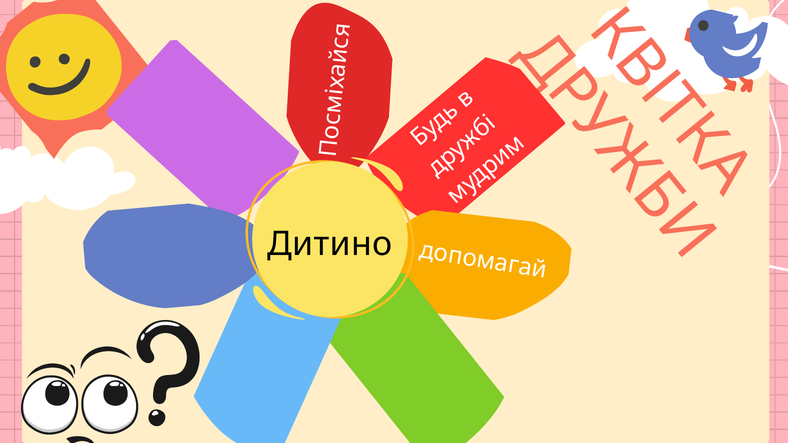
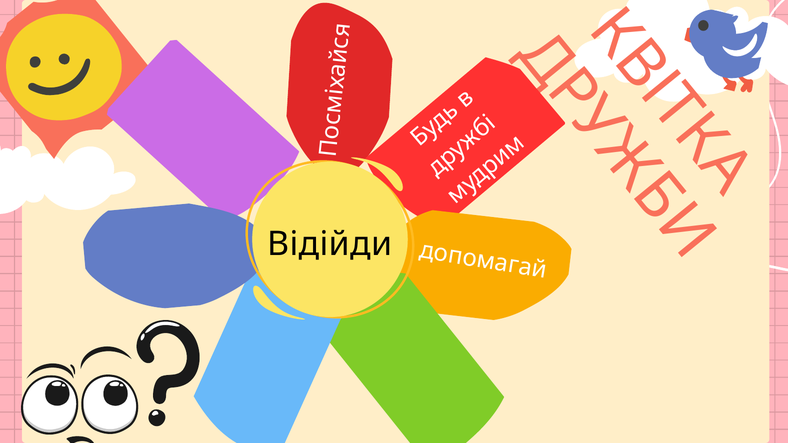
Дитино: Дитино -> Відійди
